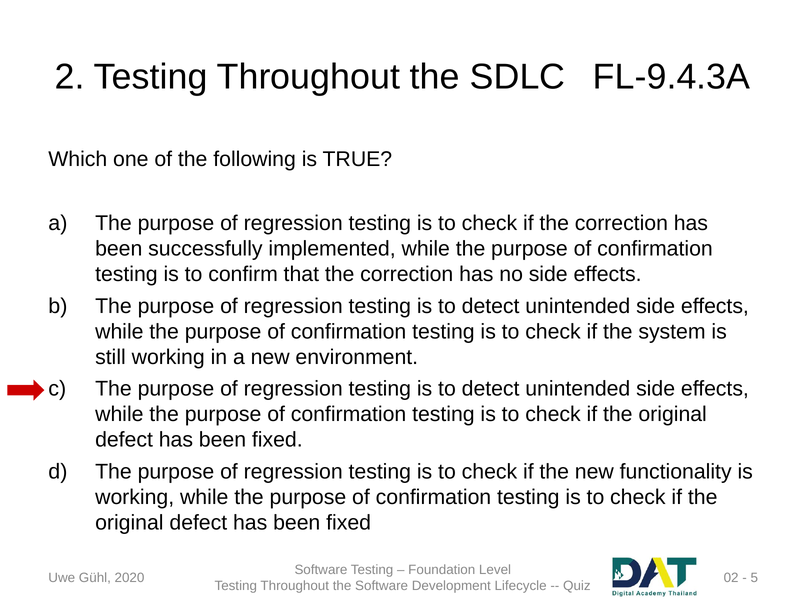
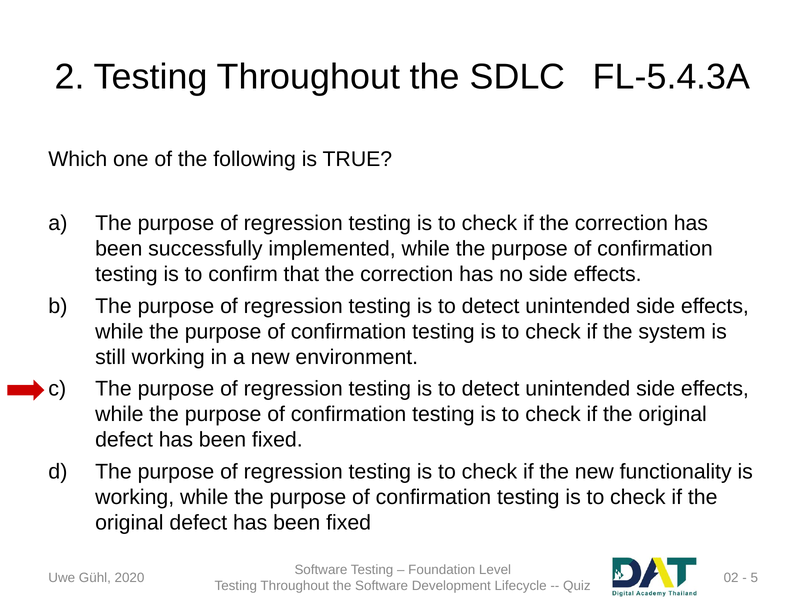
FL-9.4.3A: FL-9.4.3A -> FL-5.4.3A
